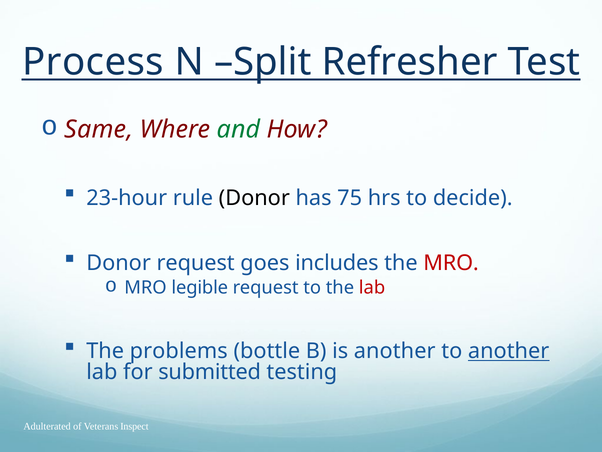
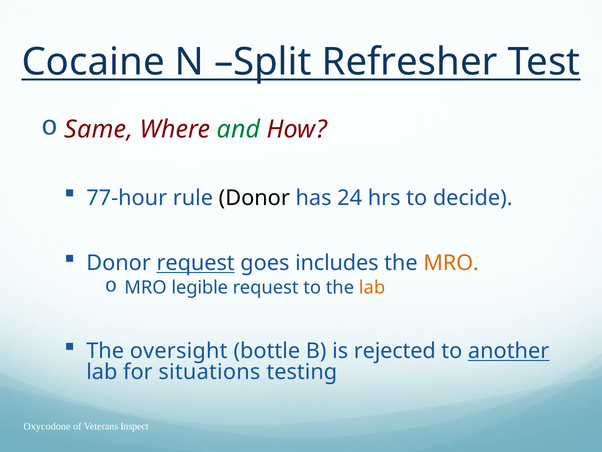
Process: Process -> Cocaine
23-hour: 23-hour -> 77-hour
75: 75 -> 24
request at (196, 263) underline: none -> present
MRO at (451, 263) colour: red -> orange
lab at (372, 287) colour: red -> orange
problems: problems -> oversight
is another: another -> rejected
submitted: submitted -> situations
Adulterated: Adulterated -> Oxycodone
